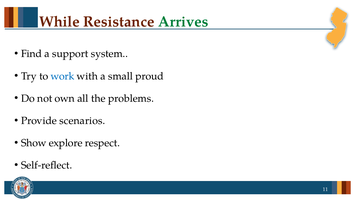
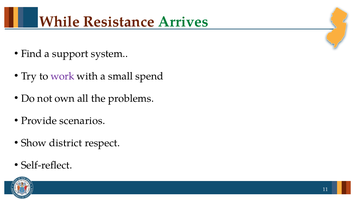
work colour: blue -> purple
proud: proud -> spend
explore: explore -> district
